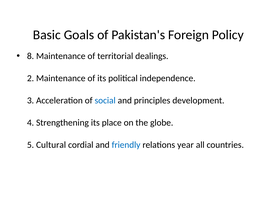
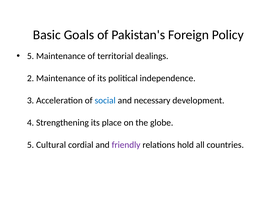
8 at (31, 56): 8 -> 5
principles: principles -> necessary
friendly colour: blue -> purple
year: year -> hold
